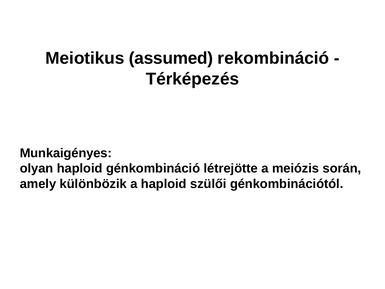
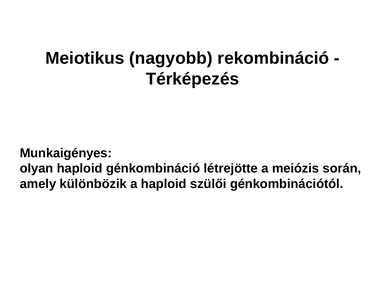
assumed: assumed -> nagyobb
